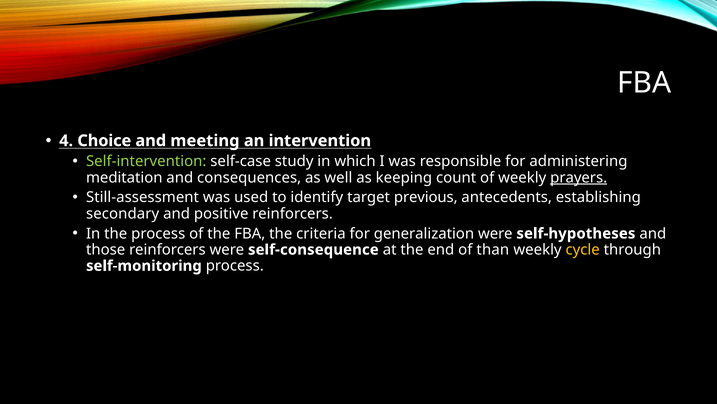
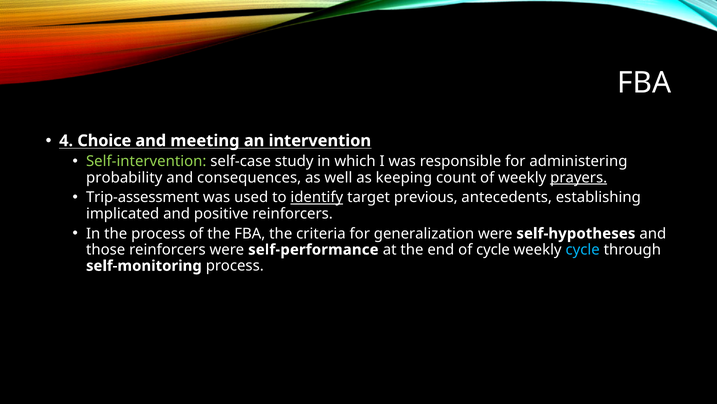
meditation: meditation -> probability
Still-assessment: Still-assessment -> Trip-assessment
identify underline: none -> present
secondary: secondary -> implicated
self-consequence: self-consequence -> self-performance
of than: than -> cycle
cycle at (583, 249) colour: yellow -> light blue
